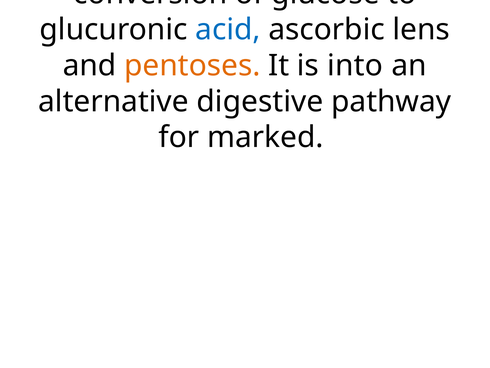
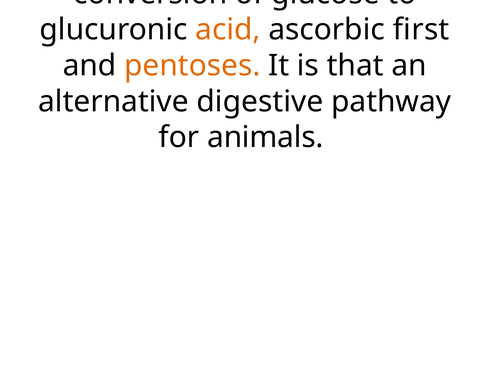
acid at (228, 29) colour: blue -> orange
lens: lens -> first
into: into -> that
marked: marked -> animals
